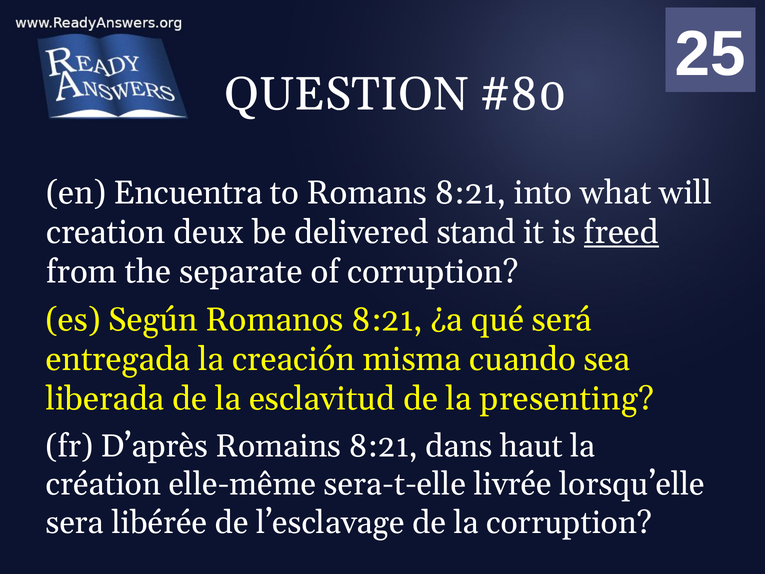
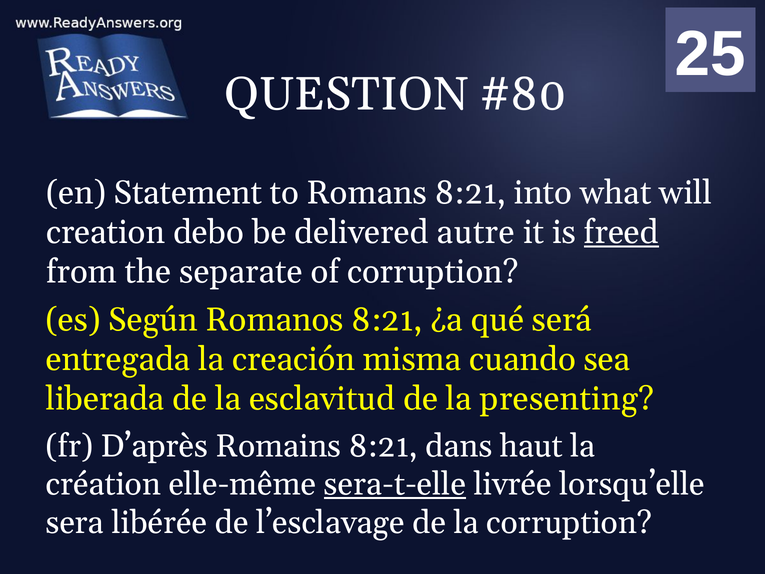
Encuentra: Encuentra -> Statement
deux: deux -> debo
stand: stand -> autre
sera-t-elle underline: none -> present
